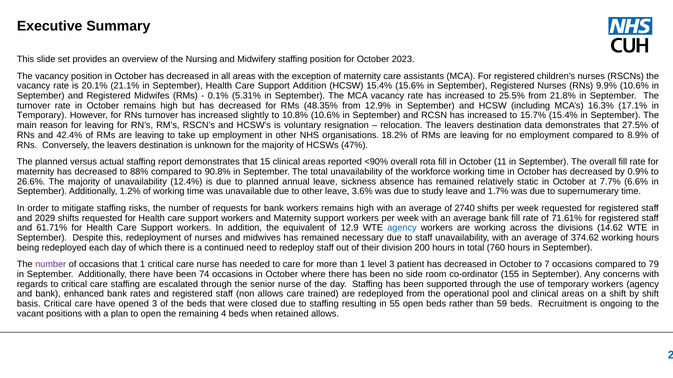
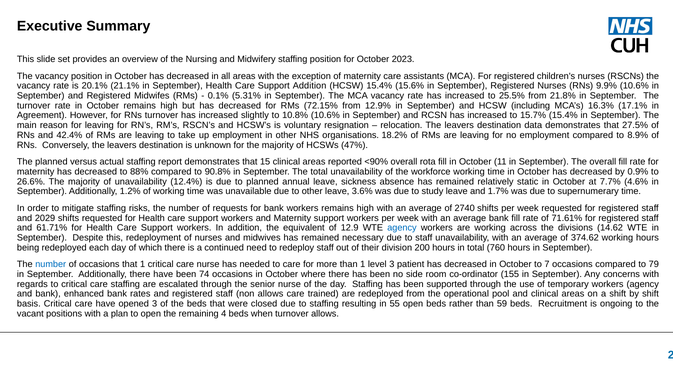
48.35%: 48.35% -> 72.15%
Temporary at (42, 116): Temporary -> Agreement
6.6%: 6.6% -> 4.6%
number at (51, 265) colour: purple -> blue
when retained: retained -> turnover
